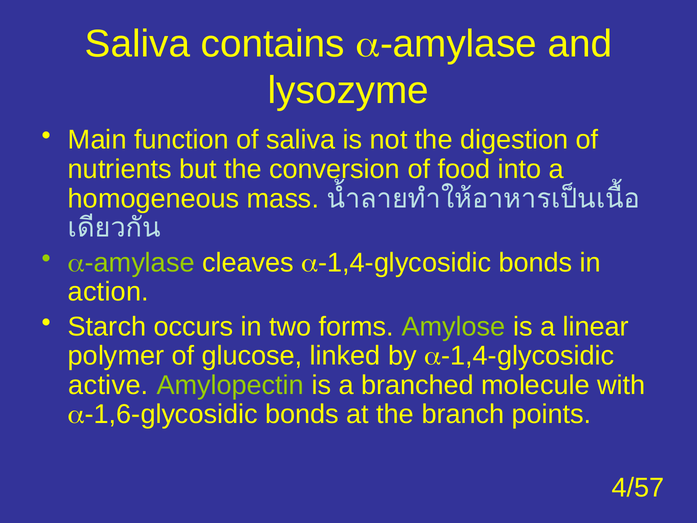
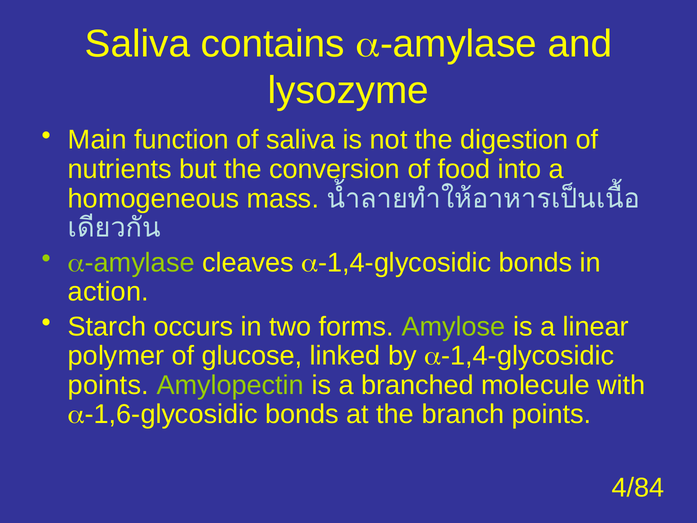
active at (108, 385): active -> points
4/57: 4/57 -> 4/84
